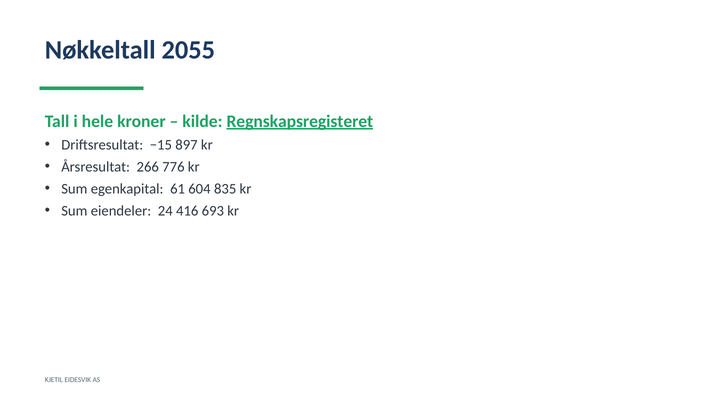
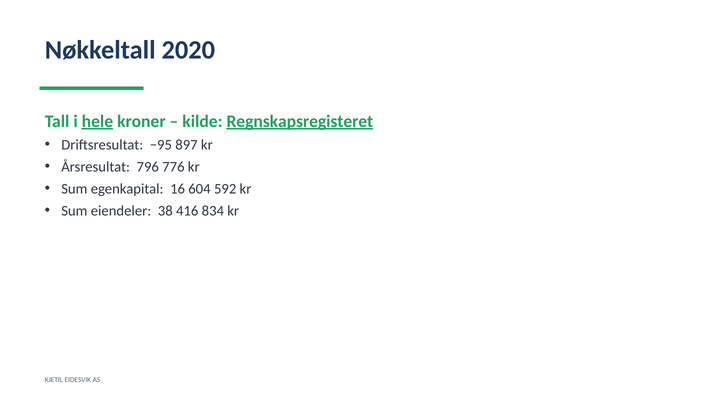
2055: 2055 -> 2020
hele underline: none -> present
−15: −15 -> −95
266: 266 -> 796
61: 61 -> 16
835: 835 -> 592
24: 24 -> 38
693: 693 -> 834
